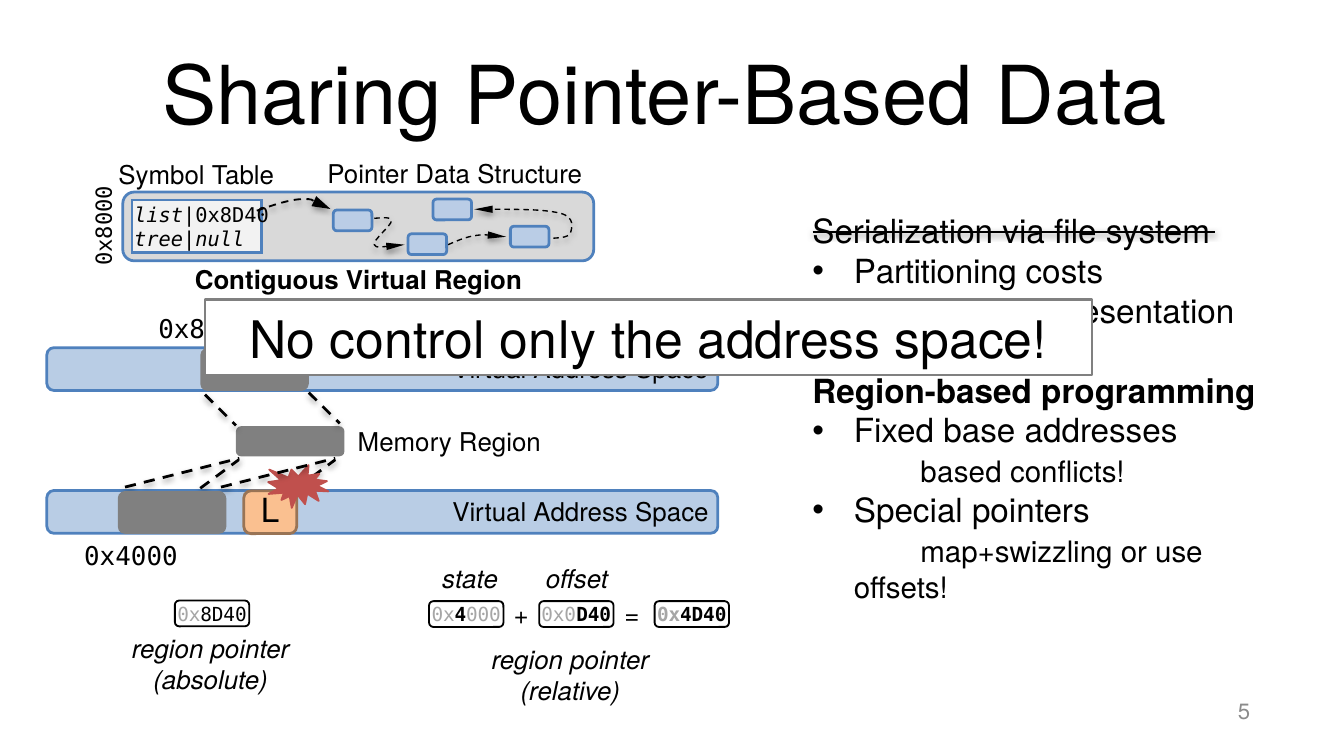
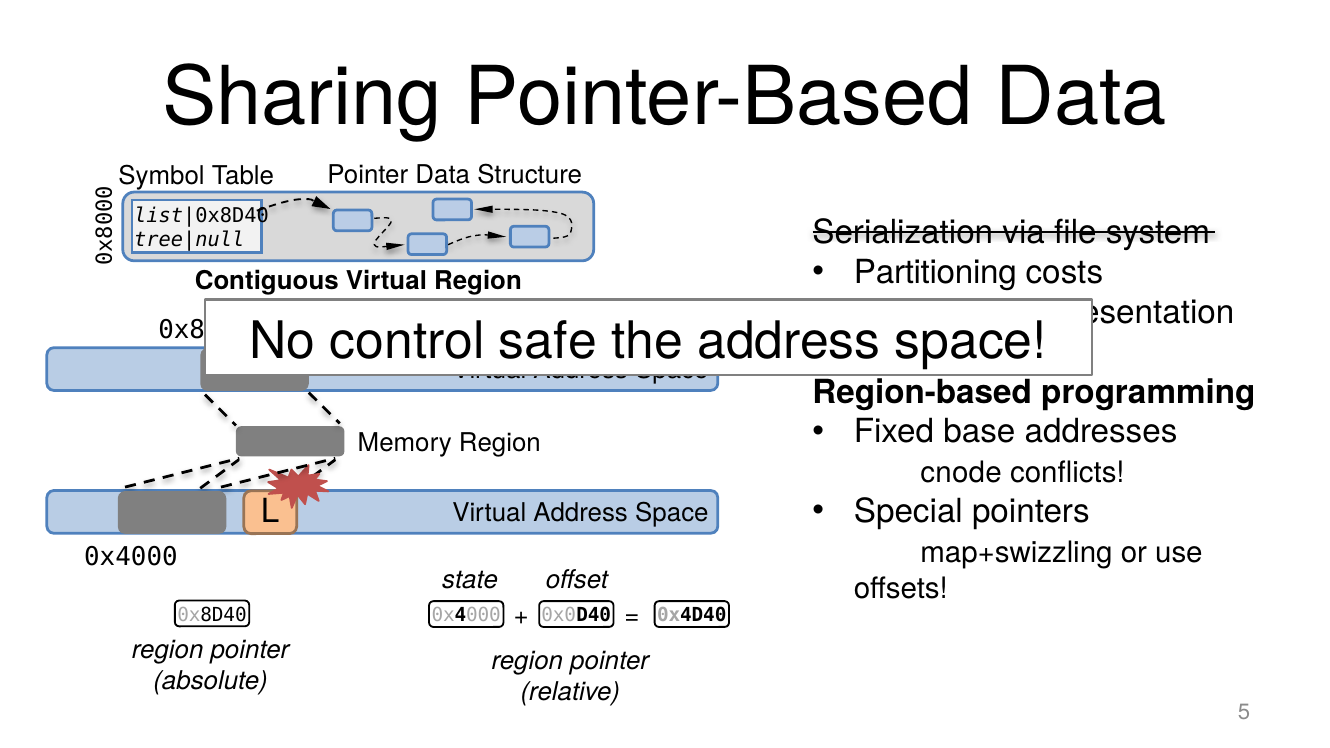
only: only -> safe
based: based -> cnode
